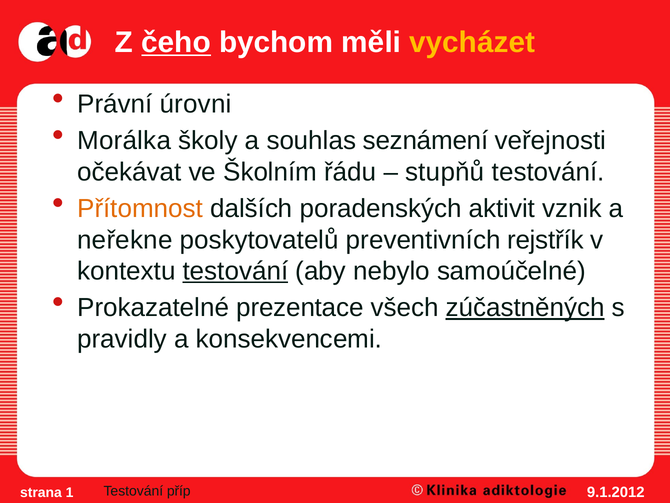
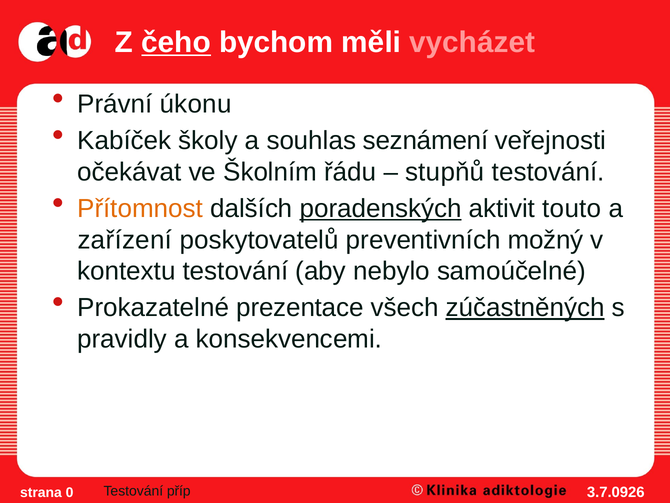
vycházet colour: yellow -> pink
úrovni: úrovni -> úkonu
Morálka: Morálka -> Kabíček
poradenských underline: none -> present
vznik: vznik -> touto
neřekne: neřekne -> zařízení
rejstřík: rejstřík -> možný
testování at (235, 271) underline: present -> none
9.1.2012: 9.1.2012 -> 3.7.0926
1: 1 -> 0
